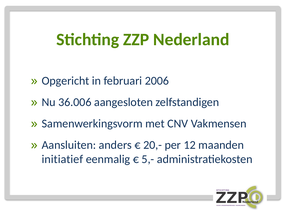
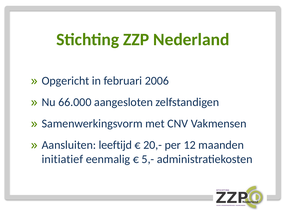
36.006: 36.006 -> 66.000
anders: anders -> leeftijd
